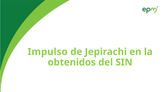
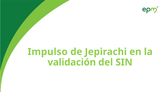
obtenidos: obtenidos -> validación
